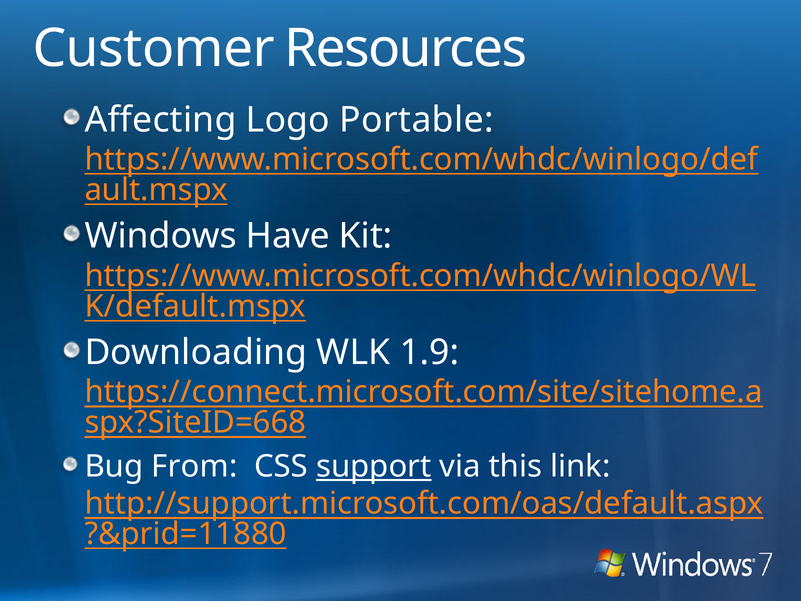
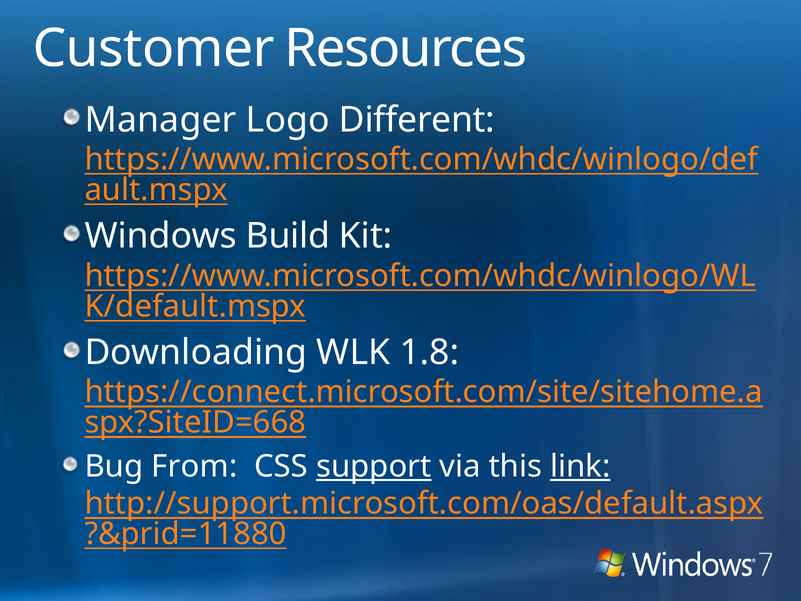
Affecting: Affecting -> Manager
Portable: Portable -> Different
Have: Have -> Build
1.9: 1.9 -> 1.8
link underline: none -> present
